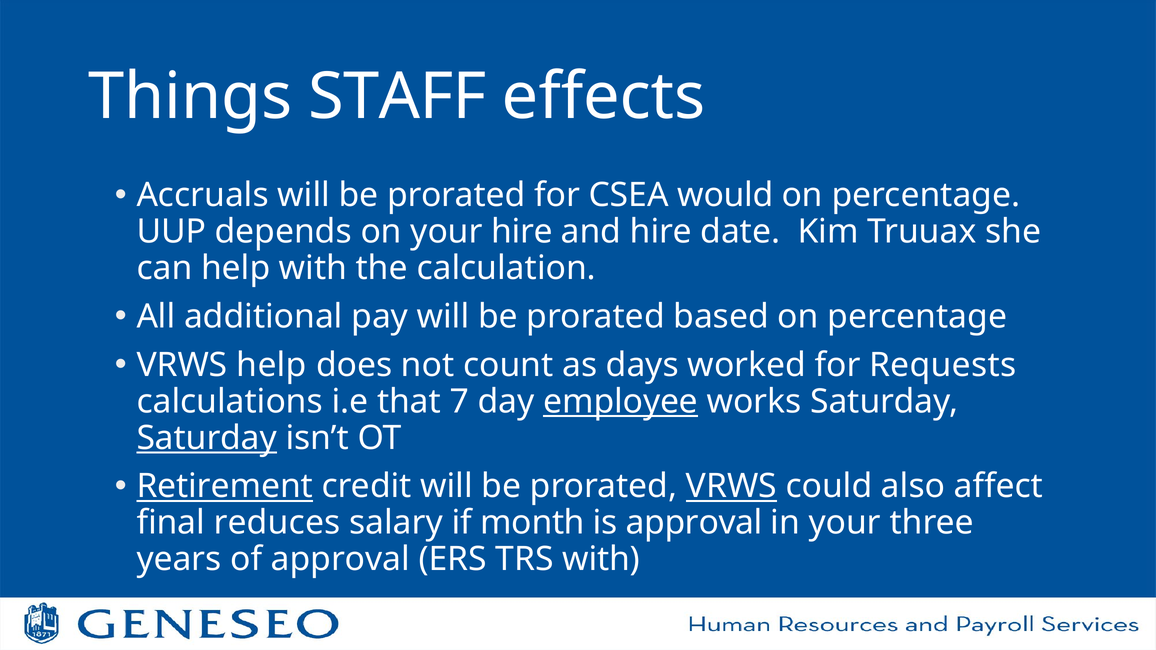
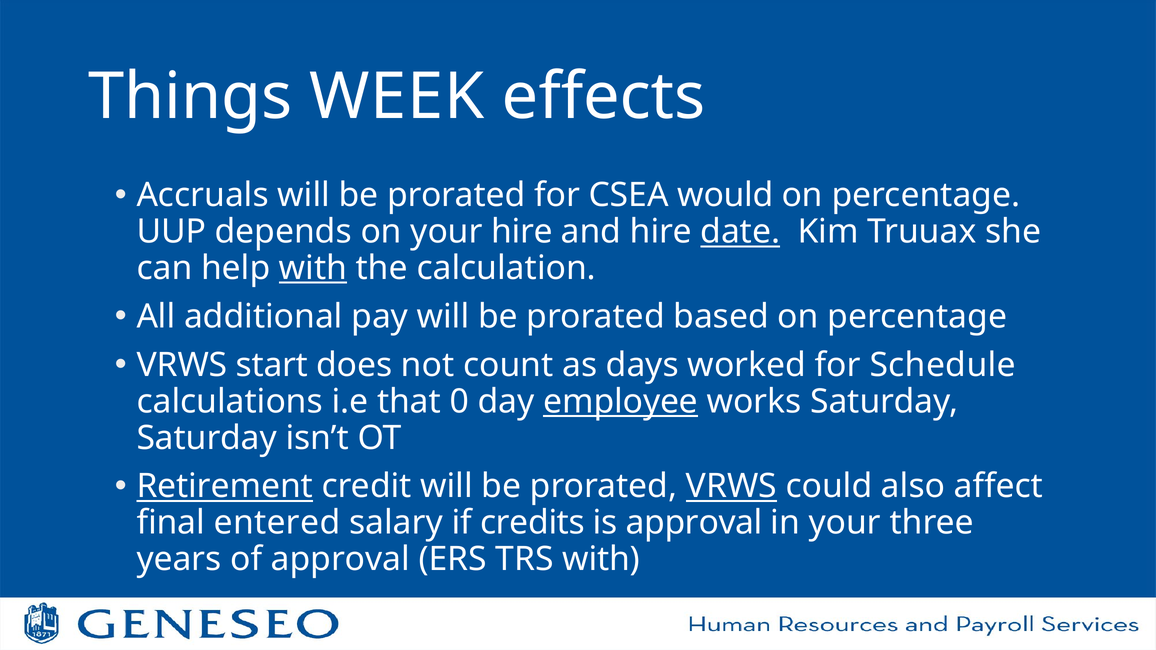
STAFF: STAFF -> WEEK
date underline: none -> present
with at (313, 268) underline: none -> present
VRWS help: help -> start
Requests: Requests -> Schedule
7: 7 -> 0
Saturday at (207, 438) underline: present -> none
reduces: reduces -> entered
month: month -> credits
